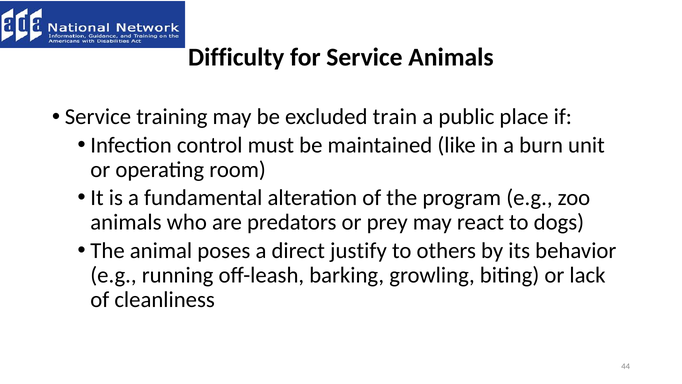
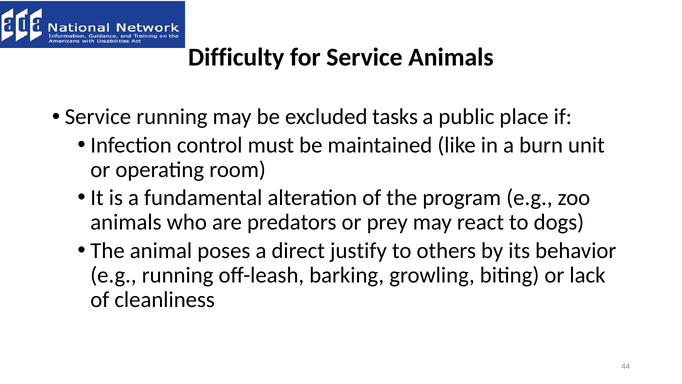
Service training: training -> running
train: train -> tasks
